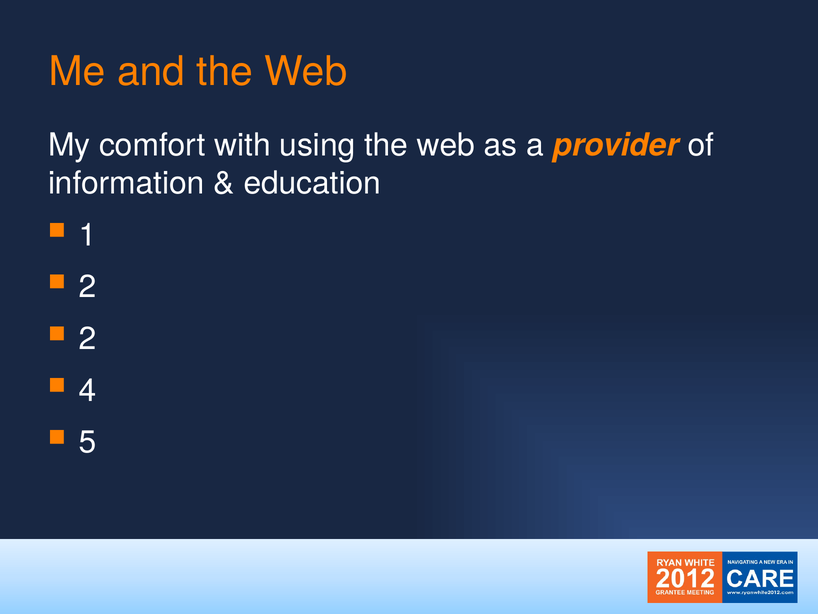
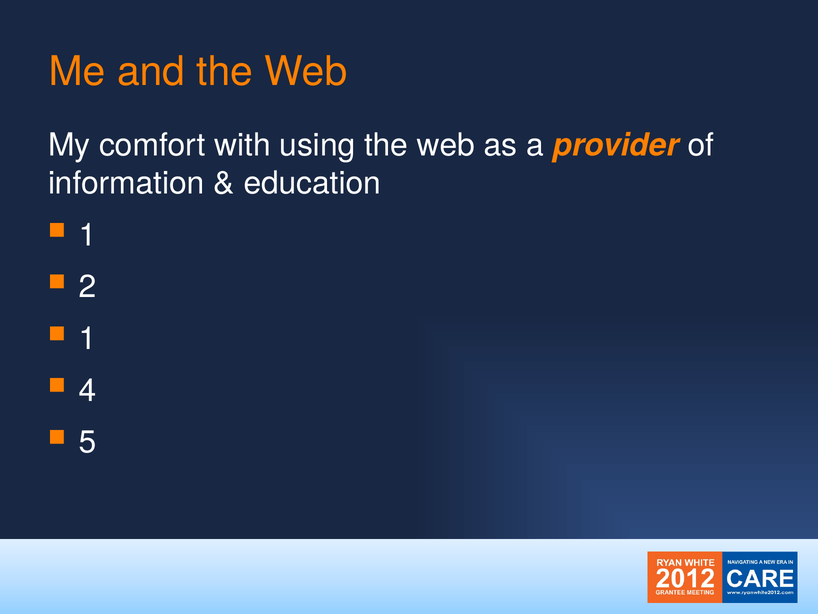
2 at (88, 338): 2 -> 1
